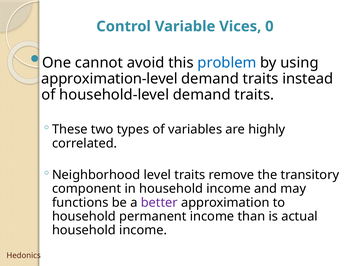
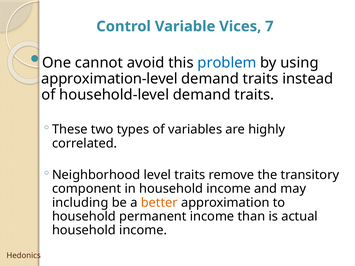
0: 0 -> 7
functions: functions -> including
better colour: purple -> orange
